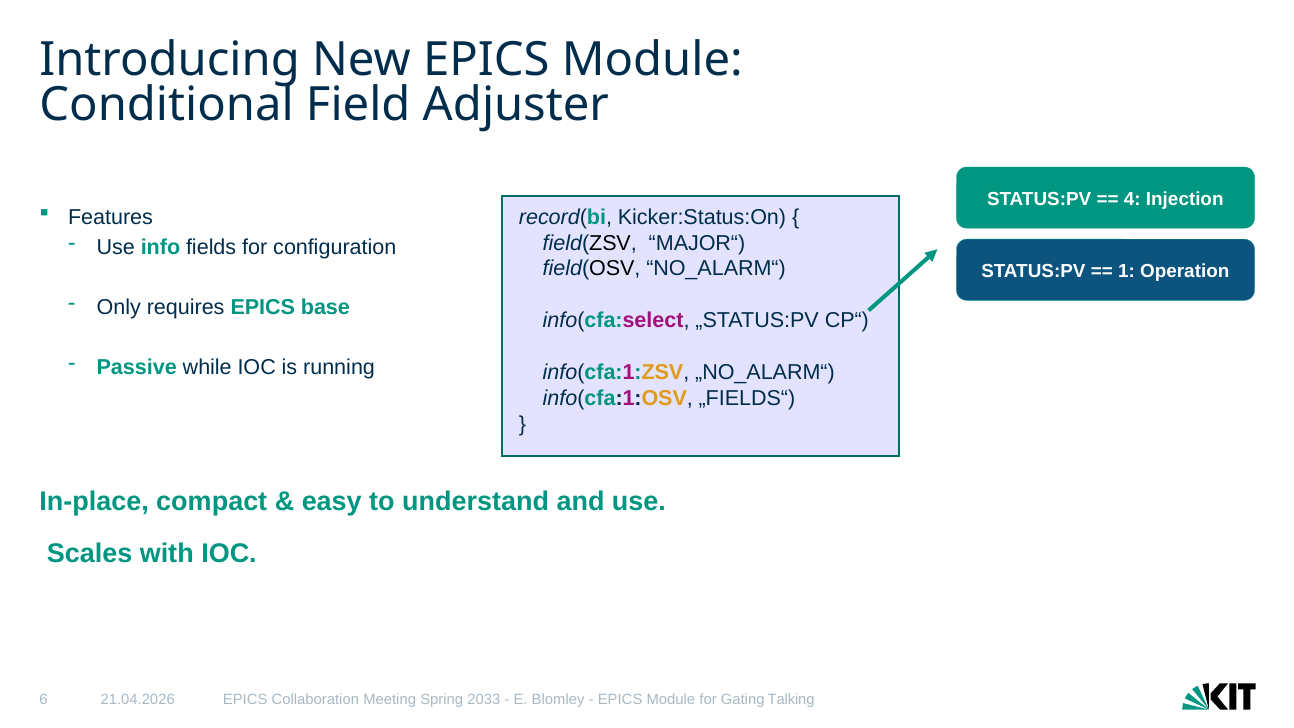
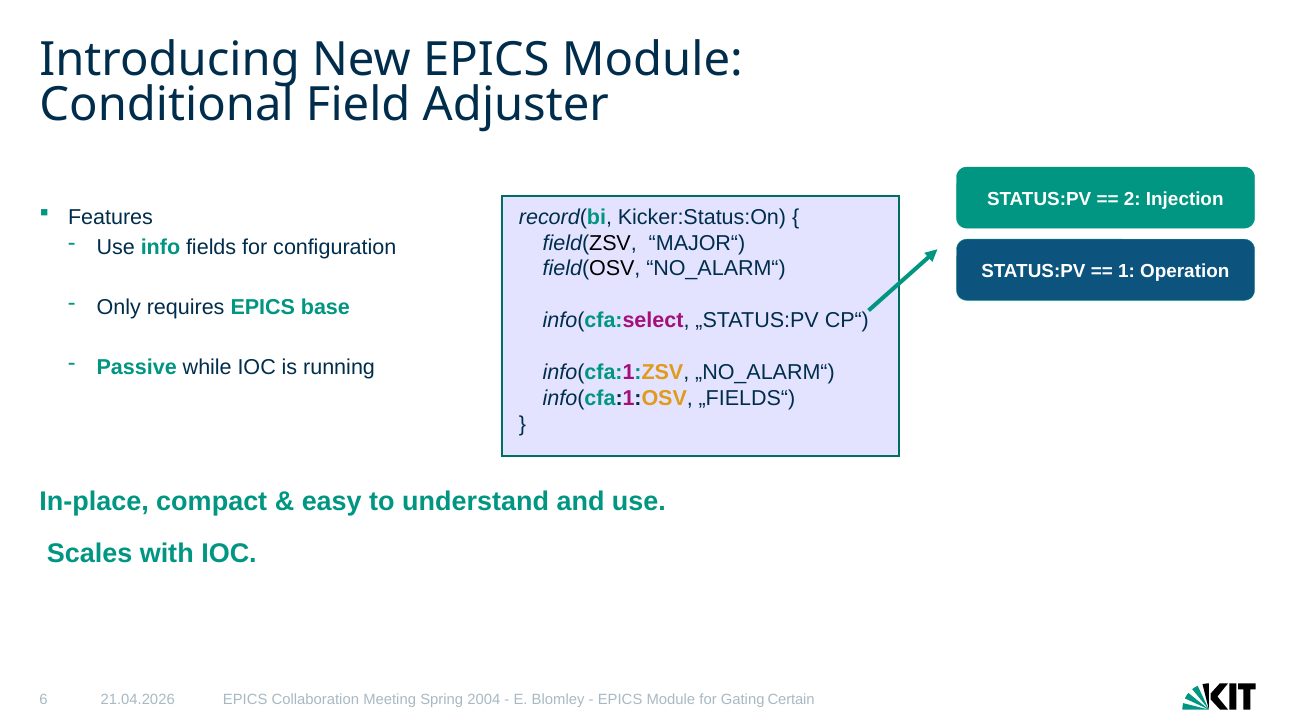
4: 4 -> 2
2033: 2033 -> 2004
Talking: Talking -> Certain
